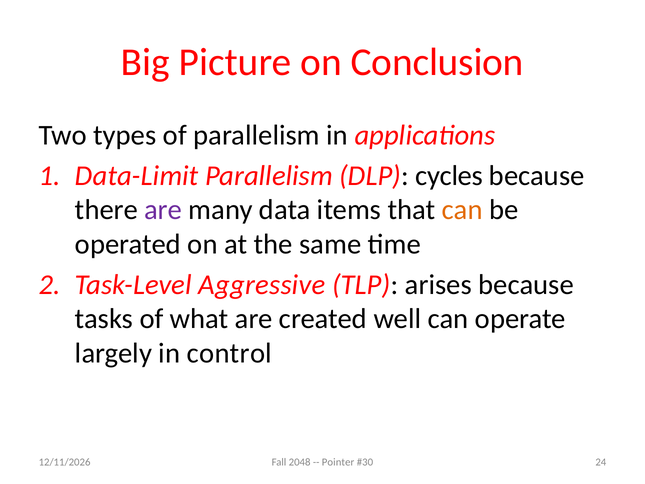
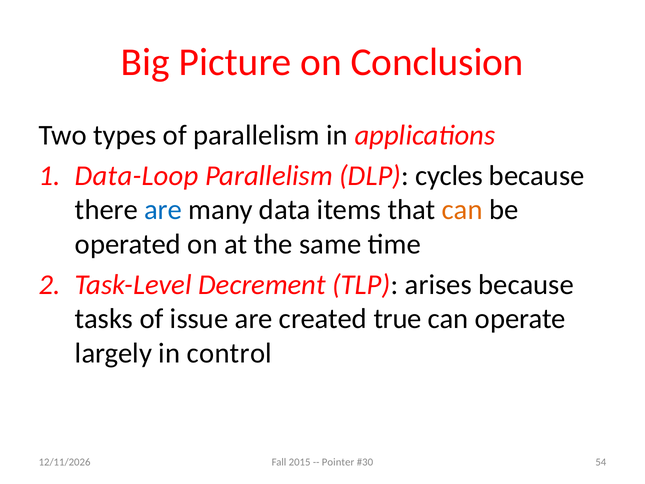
Data-Limit: Data-Limit -> Data-Loop
are at (163, 210) colour: purple -> blue
Aggressive: Aggressive -> Decrement
what: what -> issue
well: well -> true
2048: 2048 -> 2015
24: 24 -> 54
